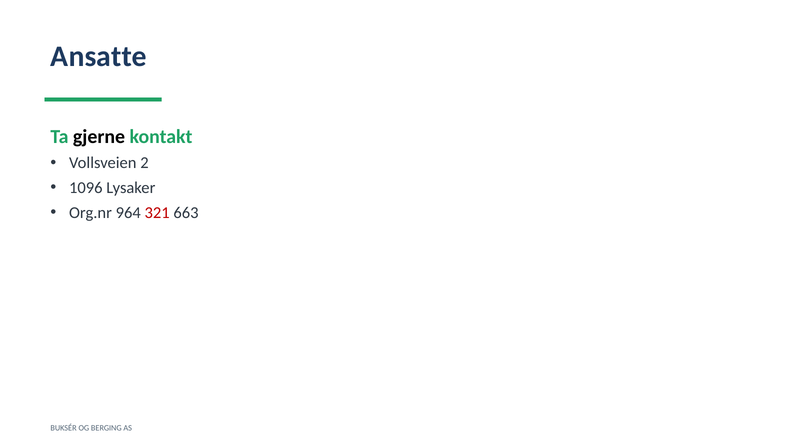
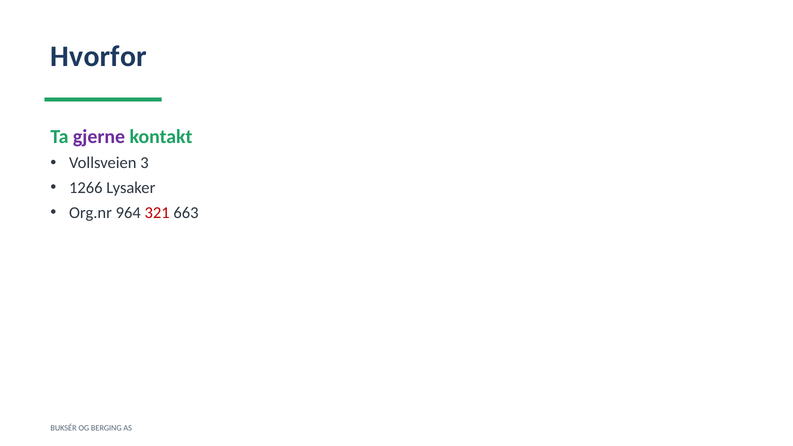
Ansatte: Ansatte -> Hvorfor
gjerne colour: black -> purple
2: 2 -> 3
1096: 1096 -> 1266
